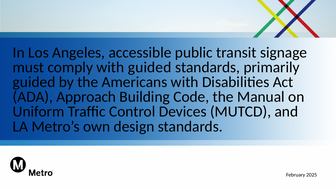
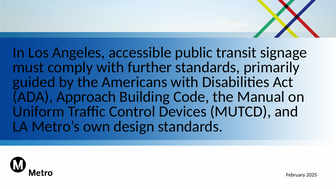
with guided: guided -> further
